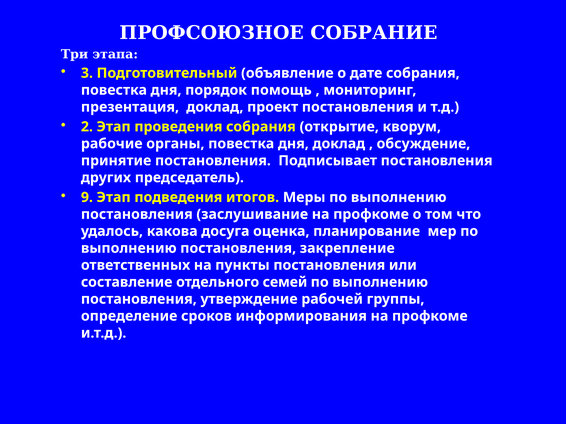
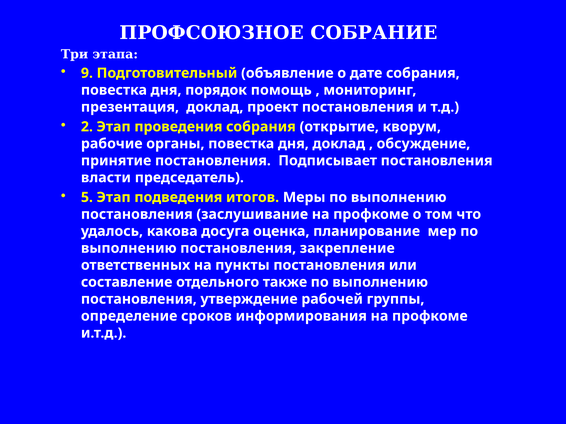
3: 3 -> 9
других: других -> власти
9: 9 -> 5
семей: семей -> также
